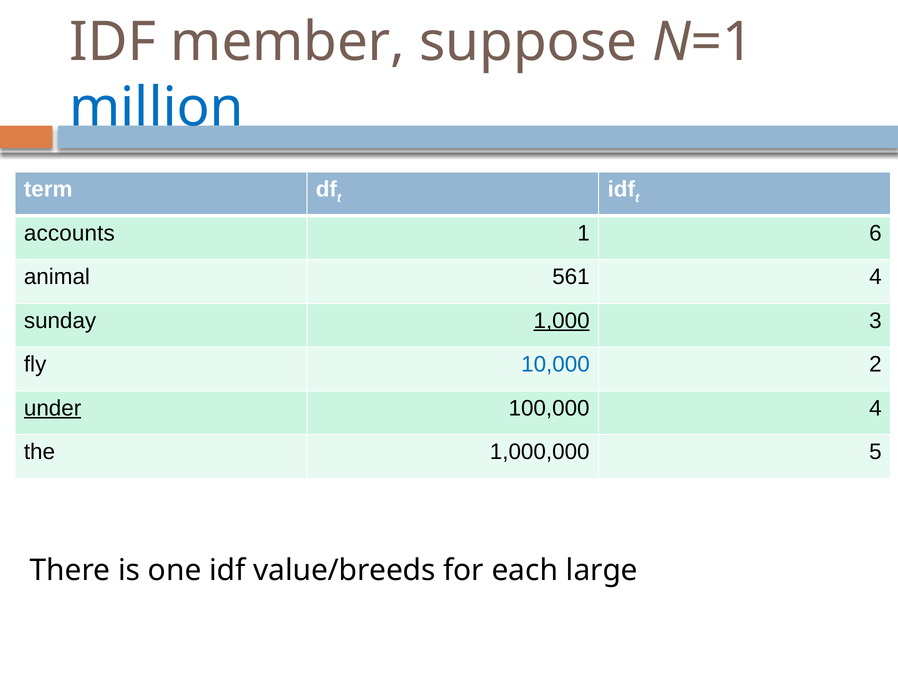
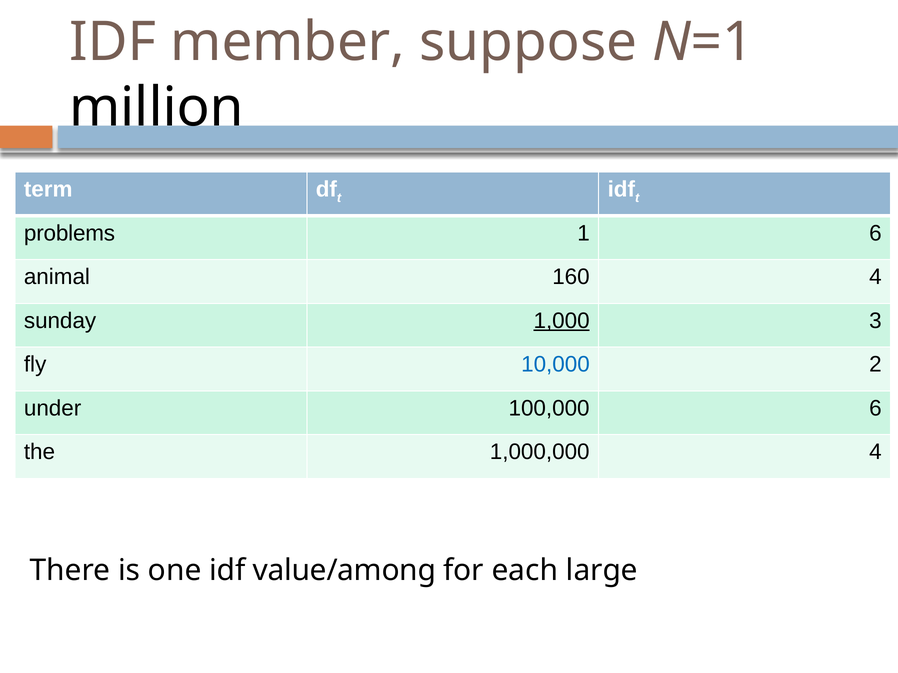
million colour: blue -> black
accounts: accounts -> problems
561: 561 -> 160
under underline: present -> none
100,000 4: 4 -> 6
1,000,000 5: 5 -> 4
value/breeds: value/breeds -> value/among
